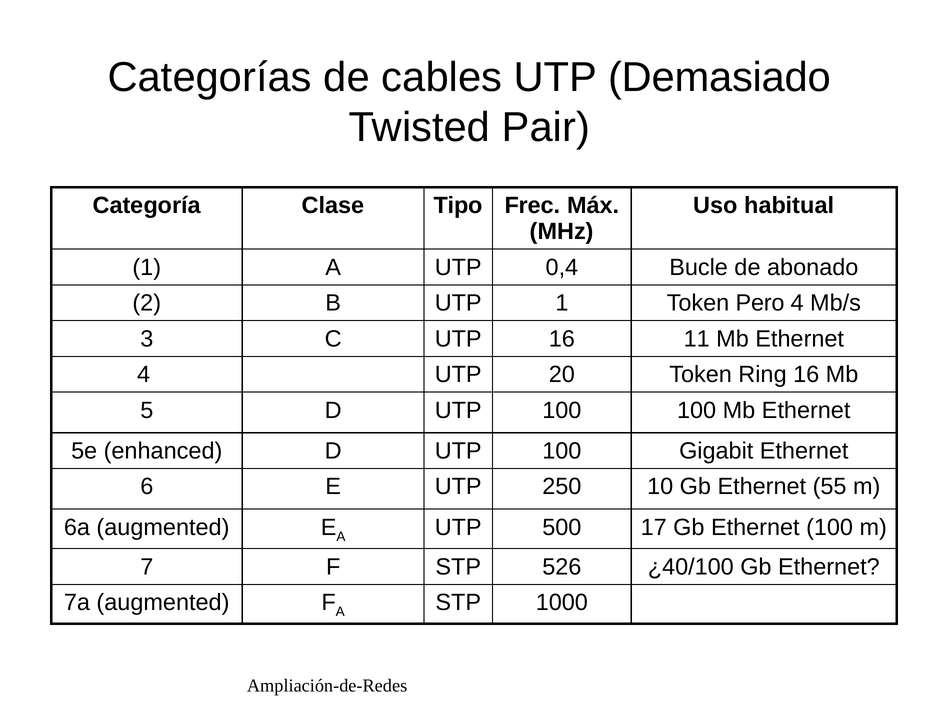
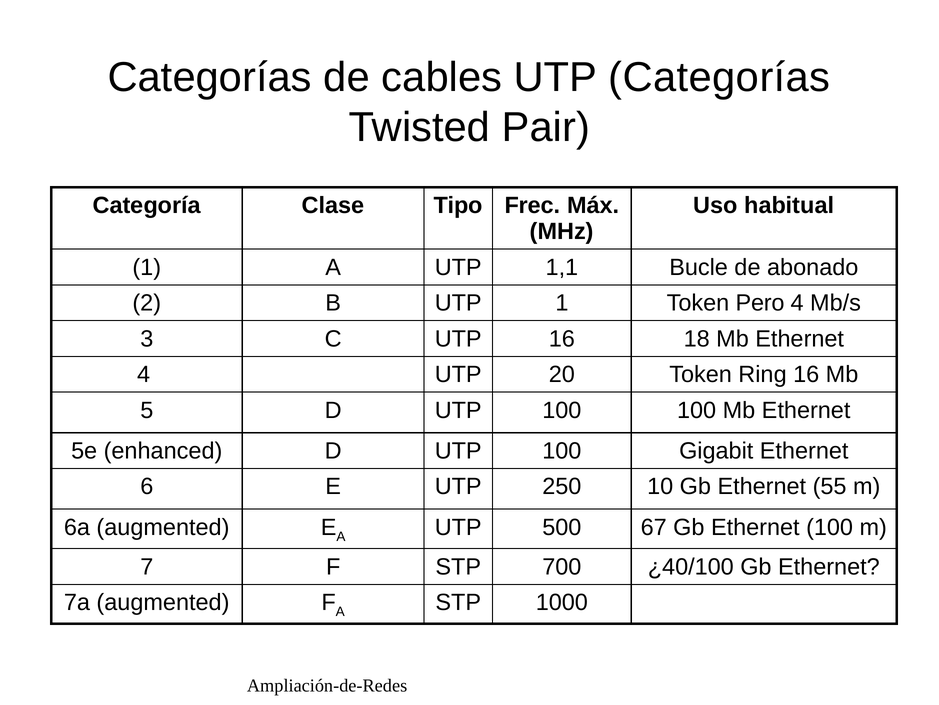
UTP Demasiado: Demasiado -> Categorías
0,4: 0,4 -> 1,1
11: 11 -> 18
17: 17 -> 67
526: 526 -> 700
